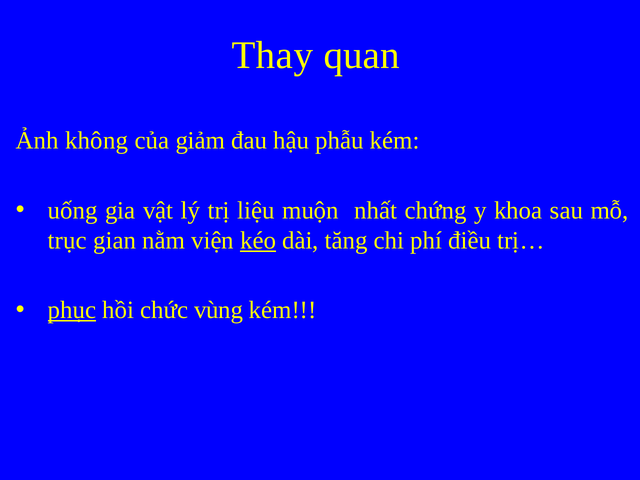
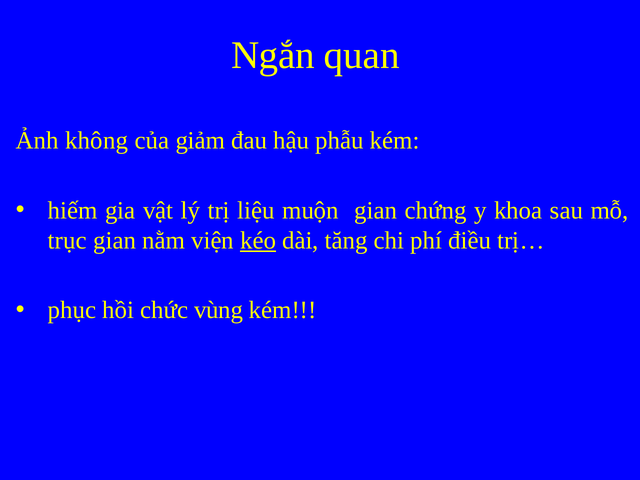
Thay: Thay -> Ngắn
uống: uống -> hiếm
nhất at (376, 211): nhất -> gian
phục underline: present -> none
